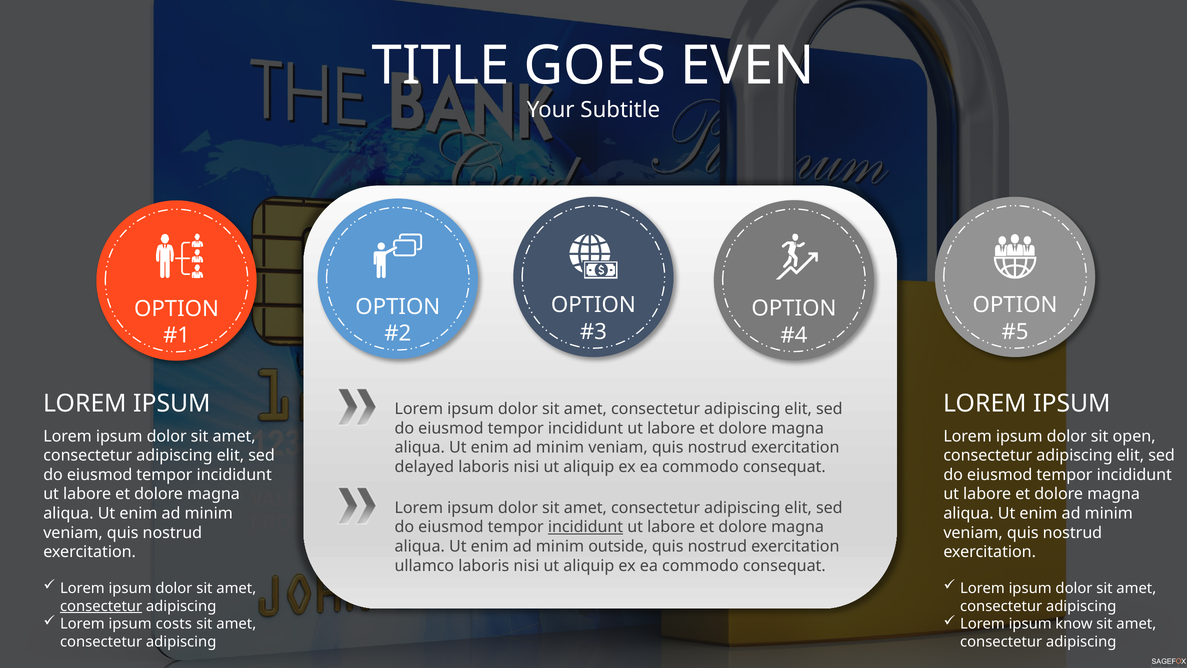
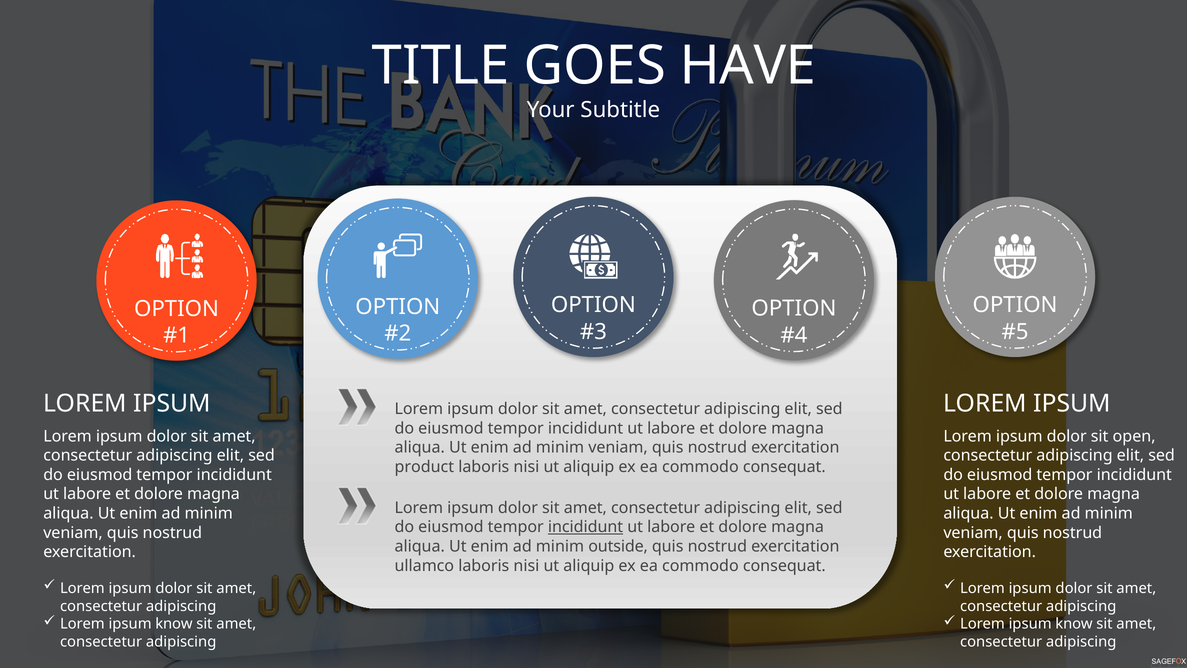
EVEN: EVEN -> HAVE
delayed: delayed -> product
consectetur at (101, 606) underline: present -> none
costs at (174, 624): costs -> know
